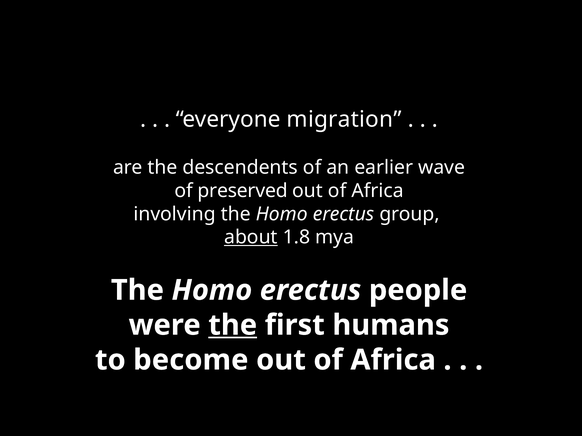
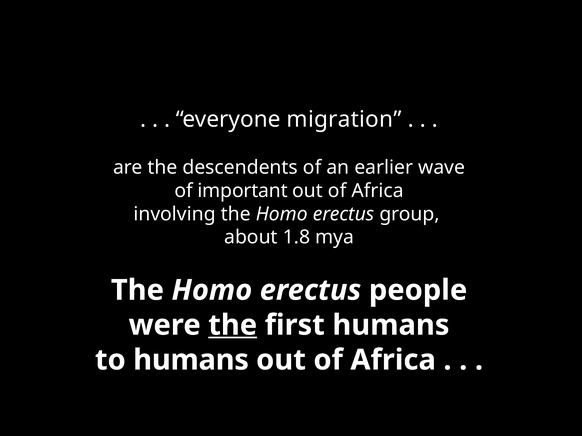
preserved: preserved -> important
about underline: present -> none
to become: become -> humans
